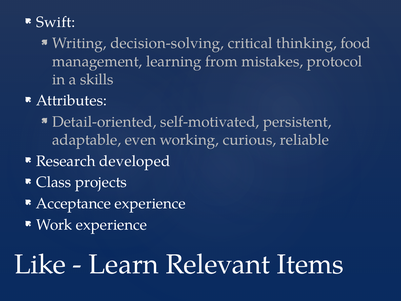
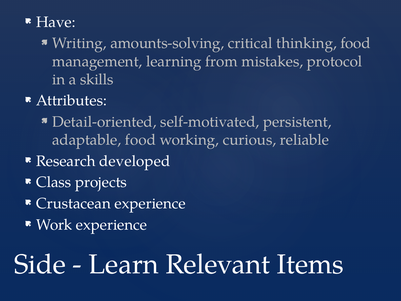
Swift: Swift -> Have
decision-solving: decision-solving -> amounts-solving
adaptable even: even -> food
Acceptance: Acceptance -> Crustacean
Like: Like -> Side
